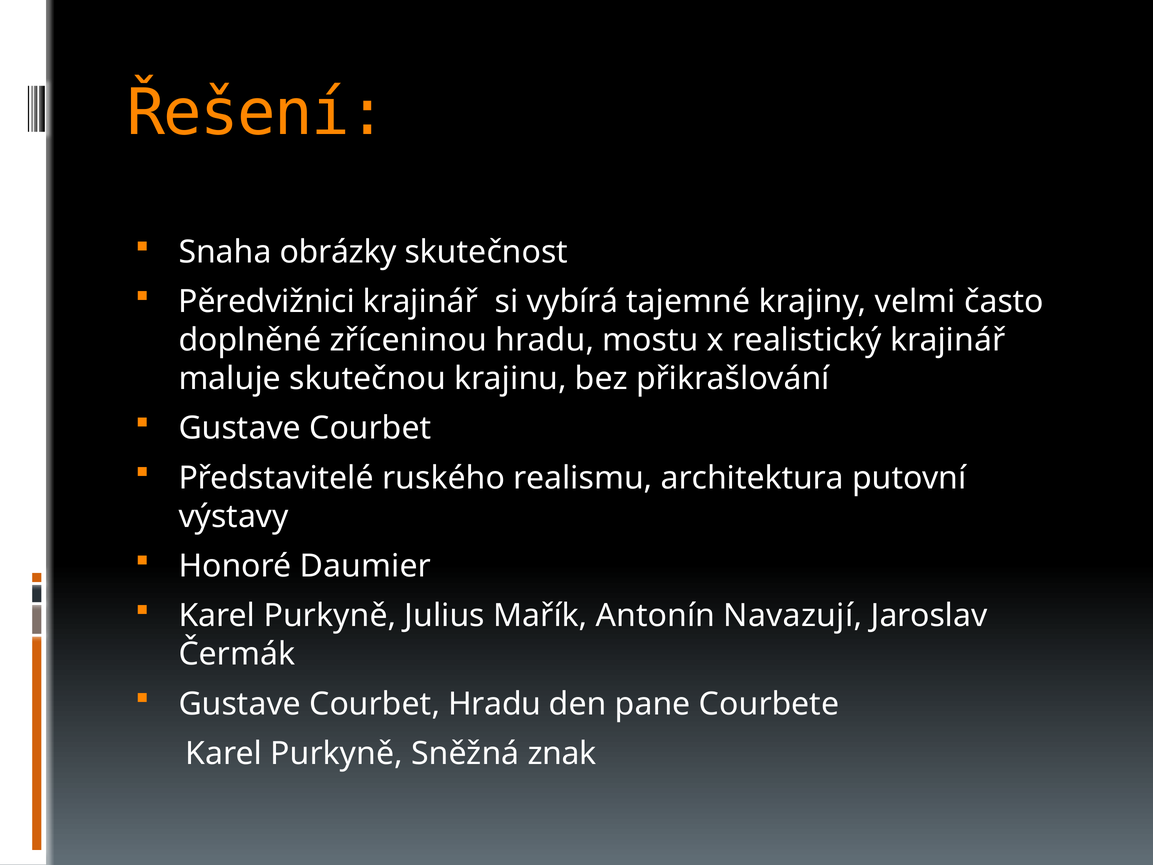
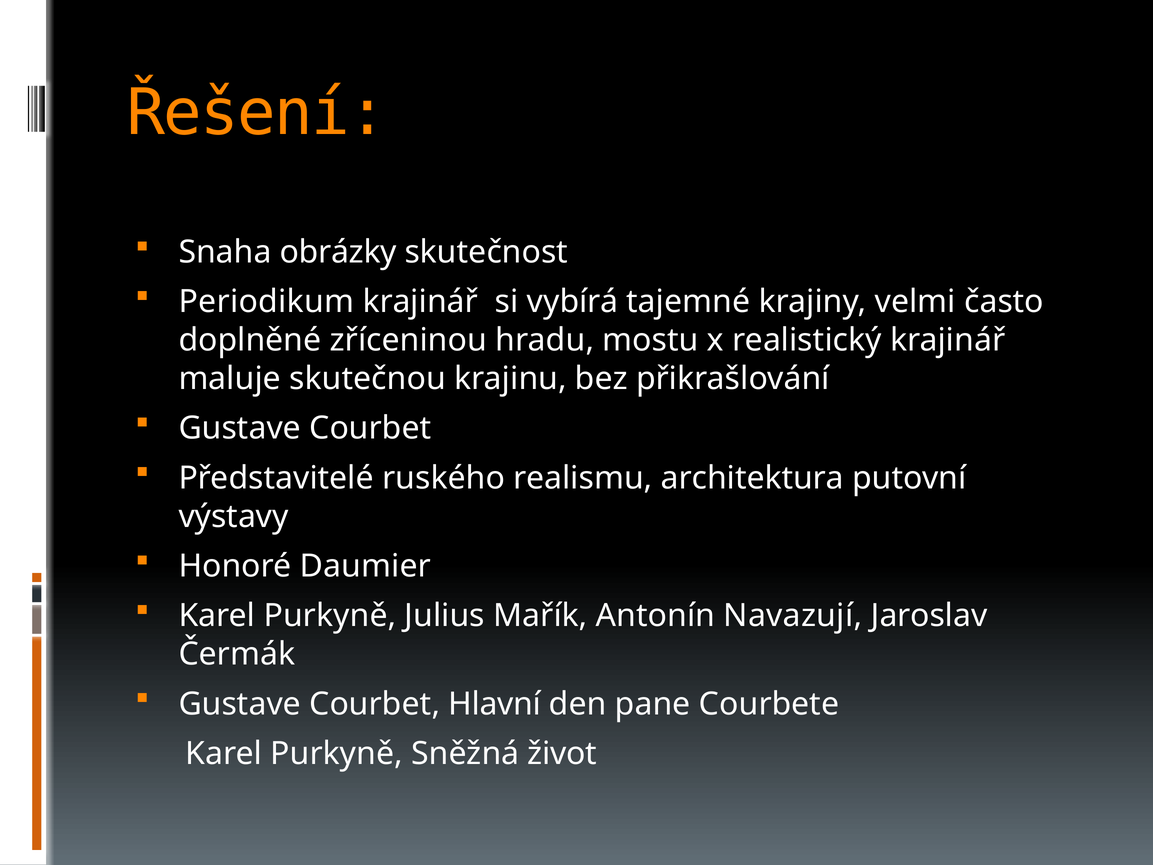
Pěredvižnici: Pěredvižnici -> Periodikum
Courbet Hradu: Hradu -> Hlavní
znak: znak -> život
